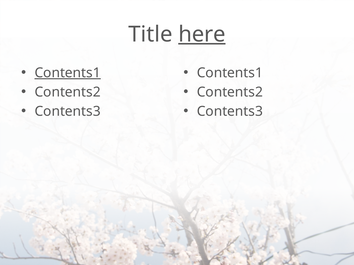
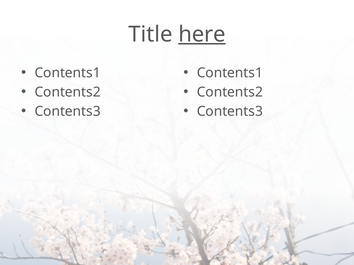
Contents1 at (68, 73) underline: present -> none
